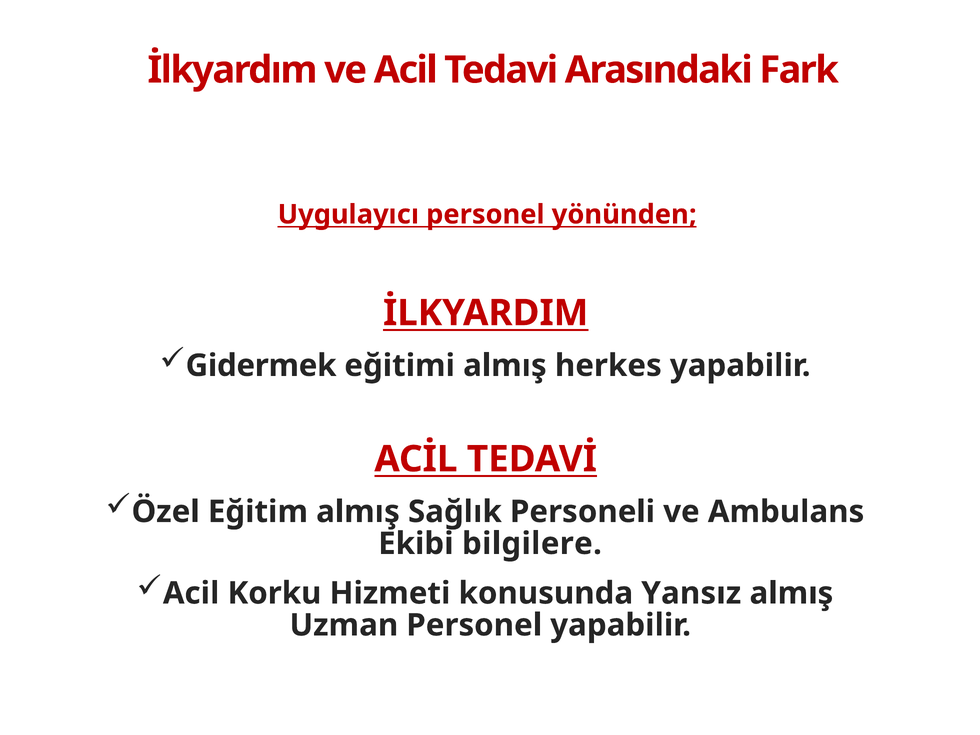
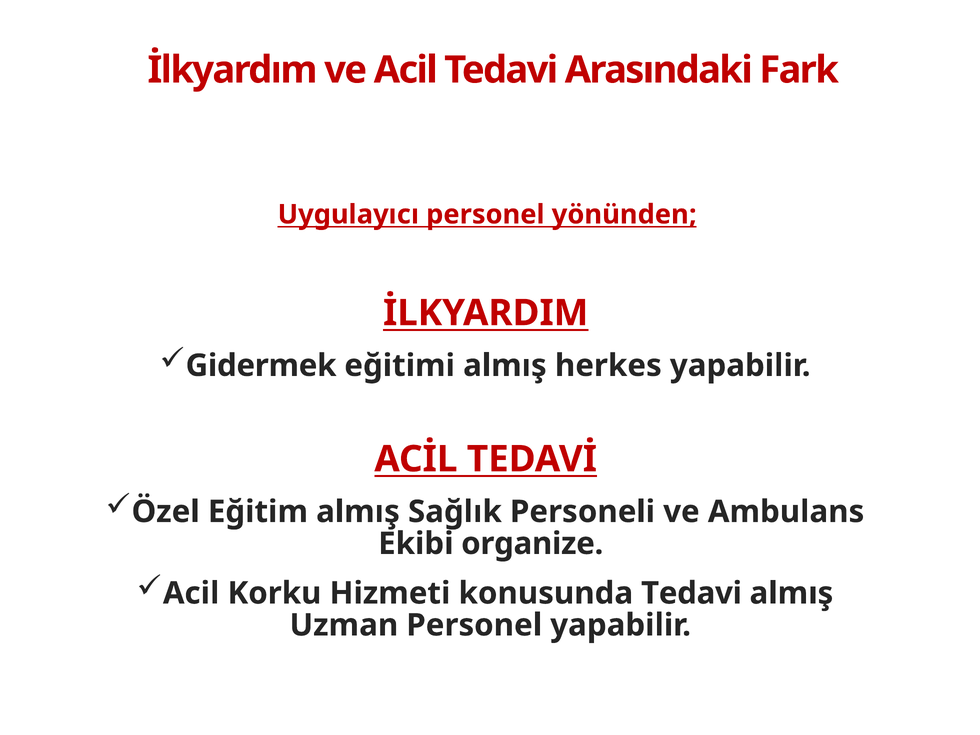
bilgilere: bilgilere -> organize
konusunda Yansız: Yansız -> Tedavi
